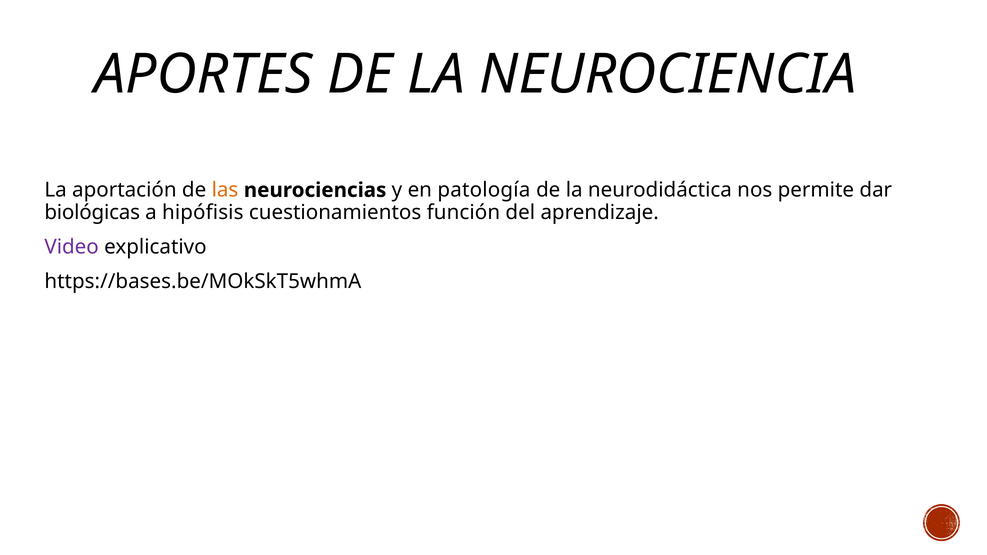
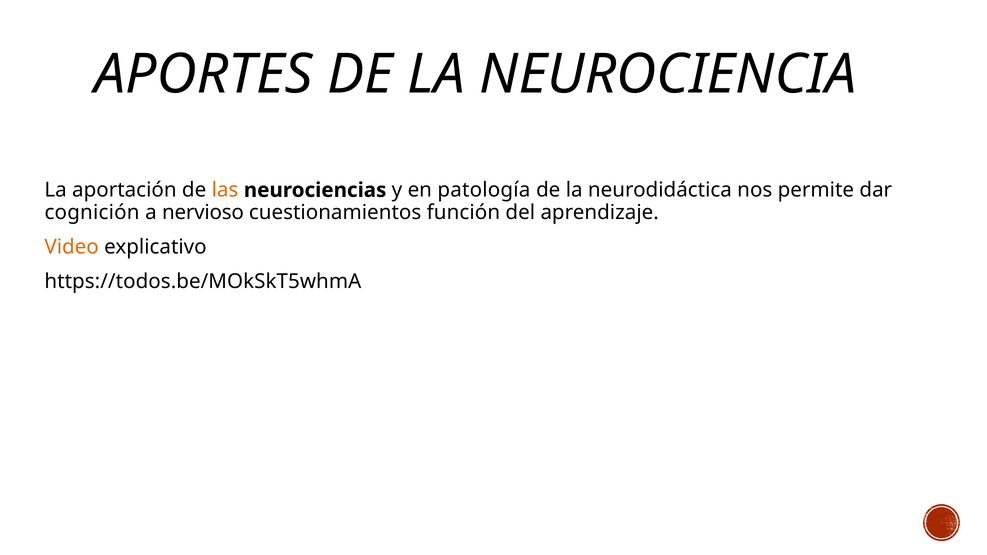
biológicas: biológicas -> cognición
hipófisis: hipófisis -> nervioso
Video colour: purple -> orange
https://bases.be/MOkSkT5whmA: https://bases.be/MOkSkT5whmA -> https://todos.be/MOkSkT5whmA
